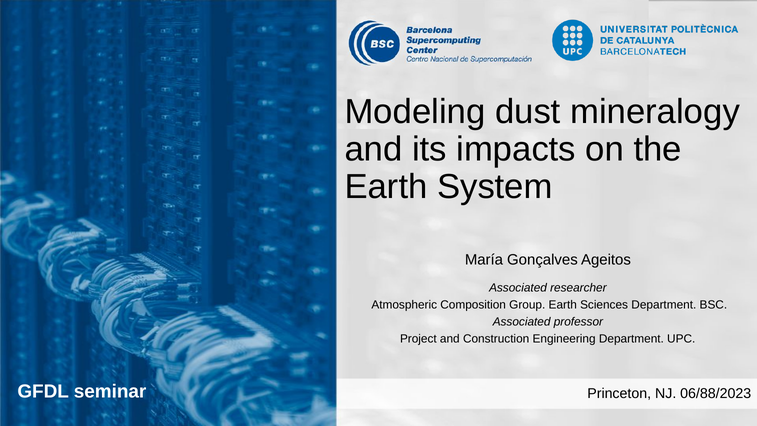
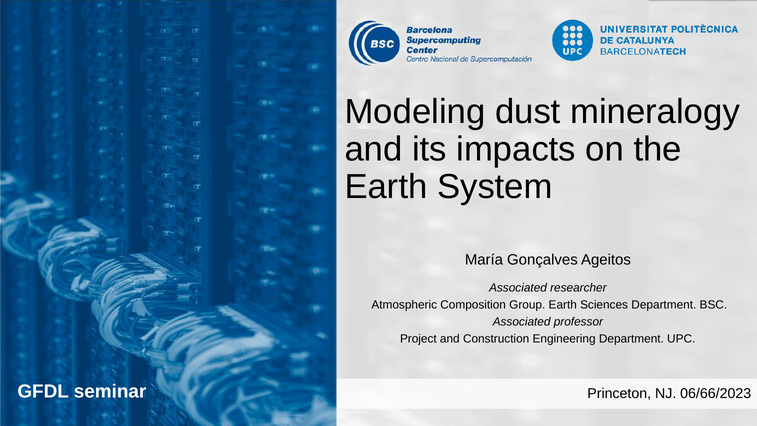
06/88/2023: 06/88/2023 -> 06/66/2023
